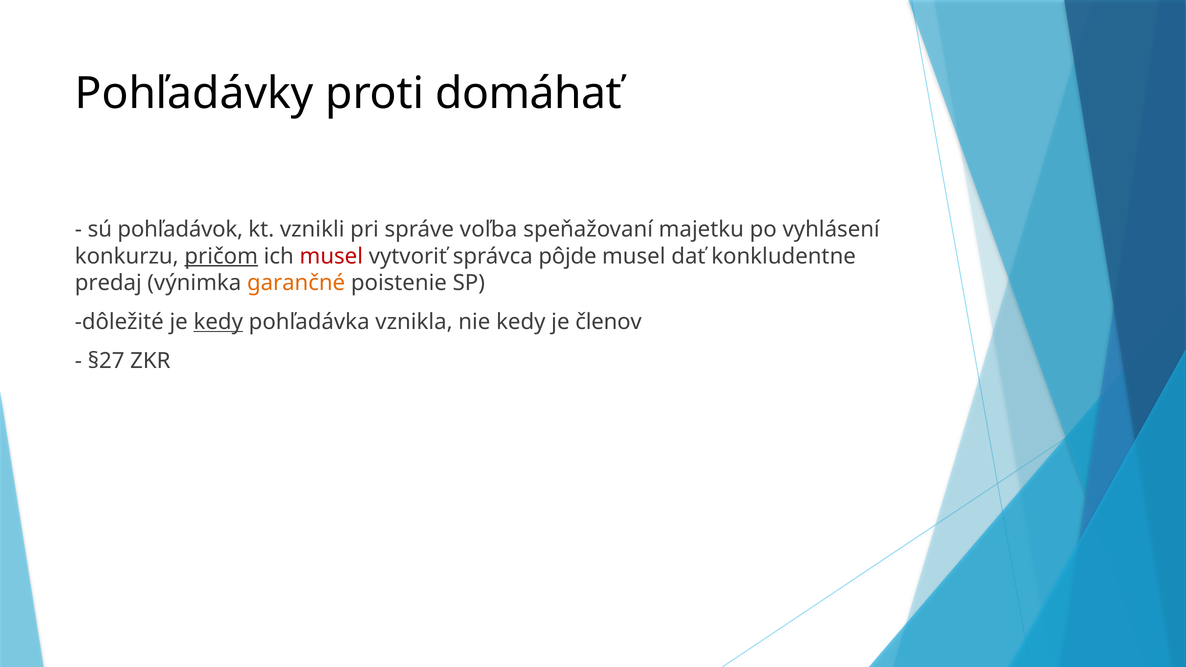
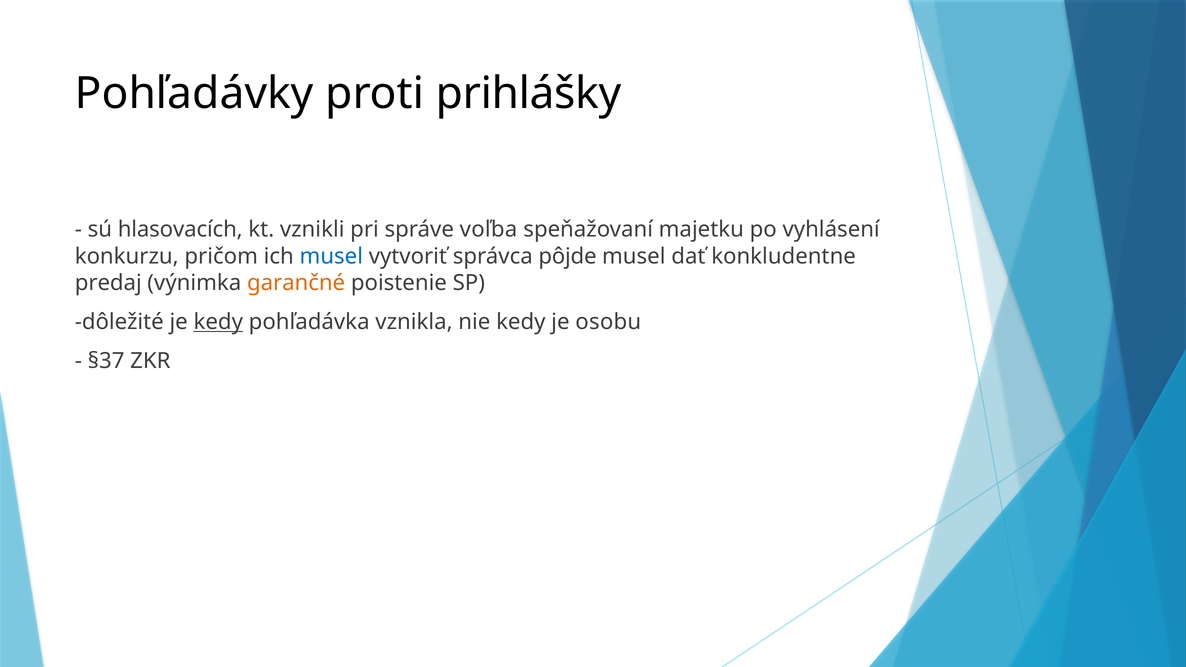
domáhať: domáhať -> prihlášky
pohľadávok: pohľadávok -> hlasovacích
pričom underline: present -> none
musel at (331, 256) colour: red -> blue
členov: členov -> osobu
§27: §27 -> §37
